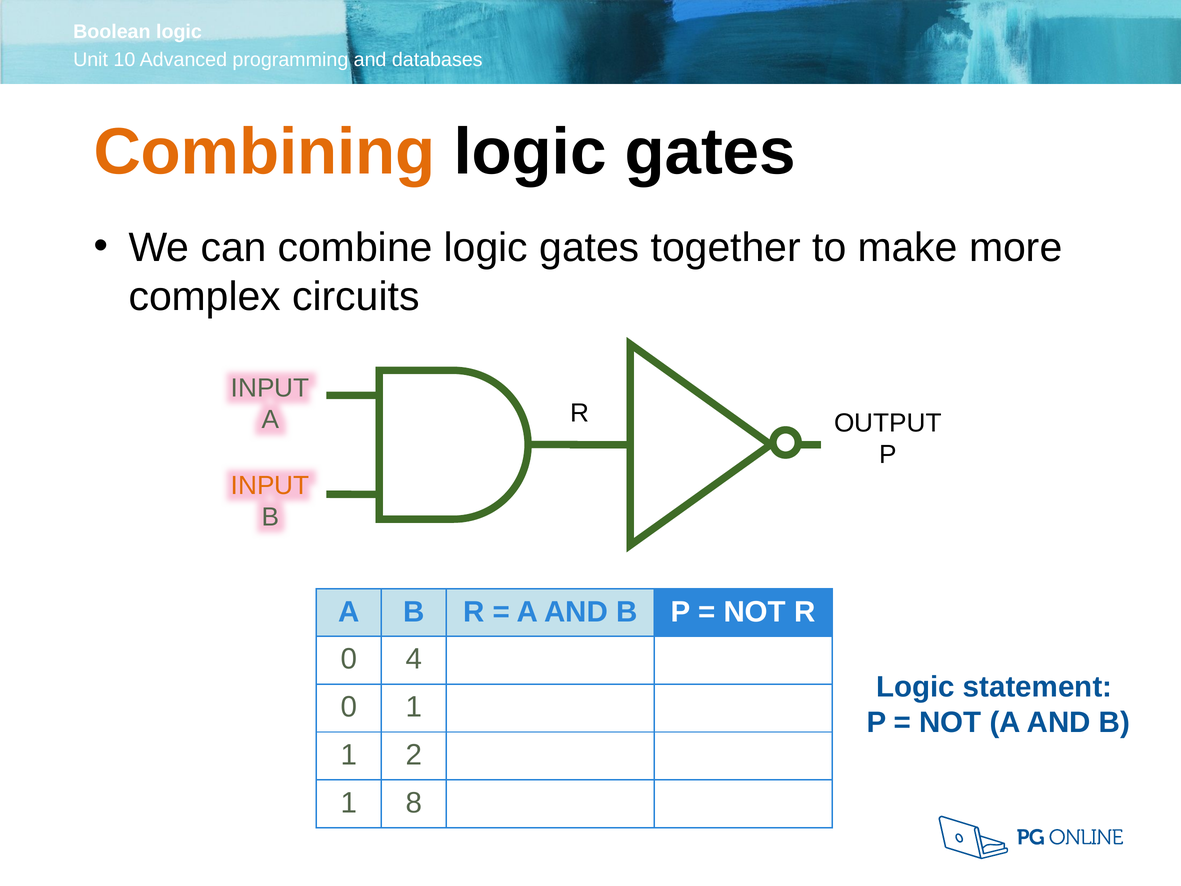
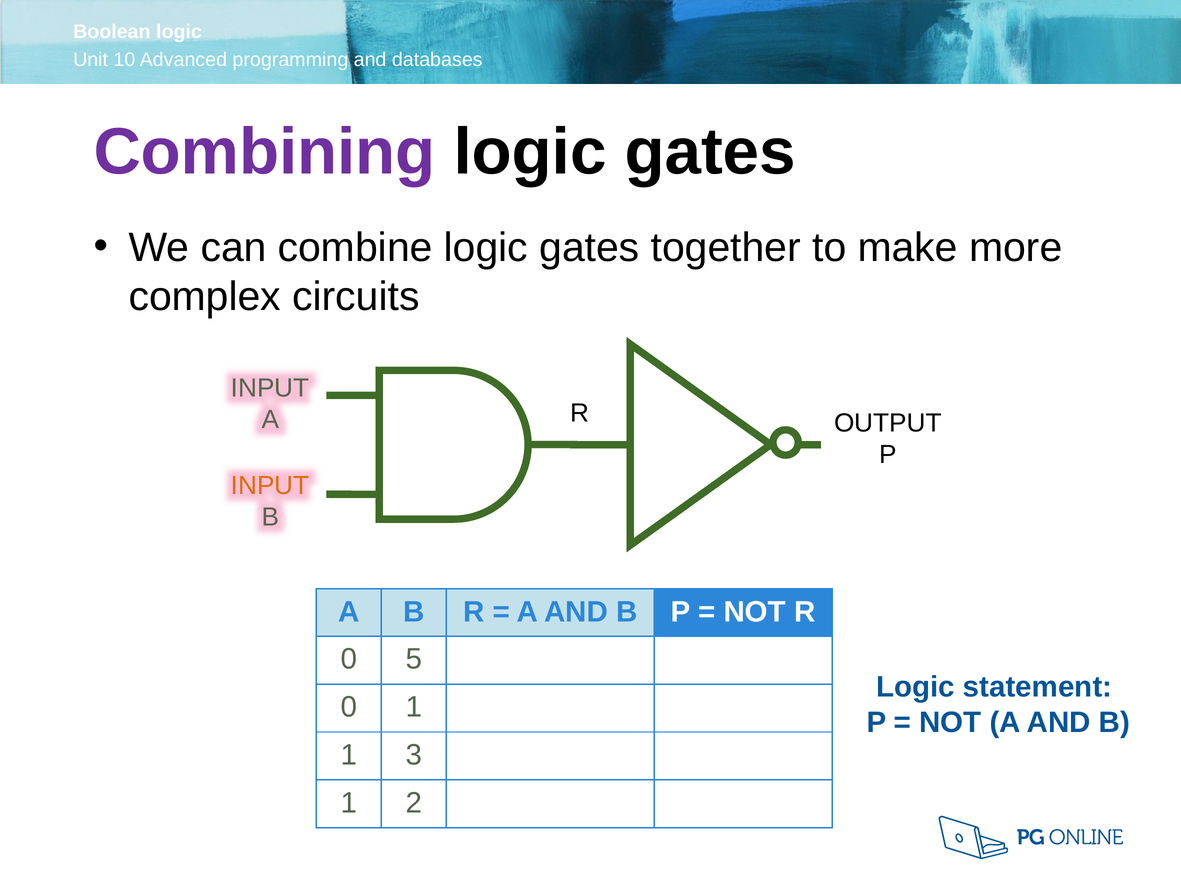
Combining colour: orange -> purple
4: 4 -> 5
2: 2 -> 3
8: 8 -> 2
